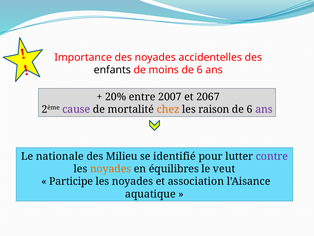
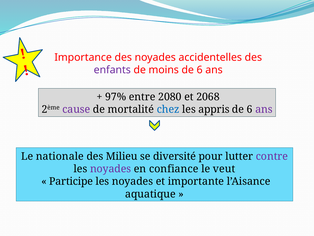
enfants colour: black -> purple
20%: 20% -> 97%
2007: 2007 -> 2080
2067: 2067 -> 2068
chez colour: orange -> blue
raison: raison -> appris
identifié: identifié -> diversité
noyades at (111, 169) colour: orange -> purple
équilibres: équilibres -> confiance
association: association -> importante
